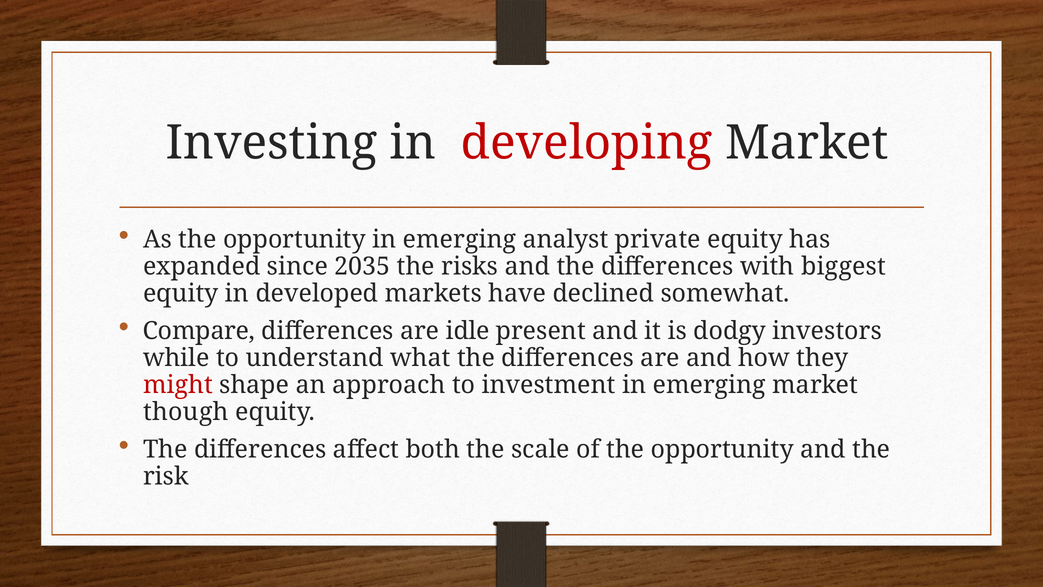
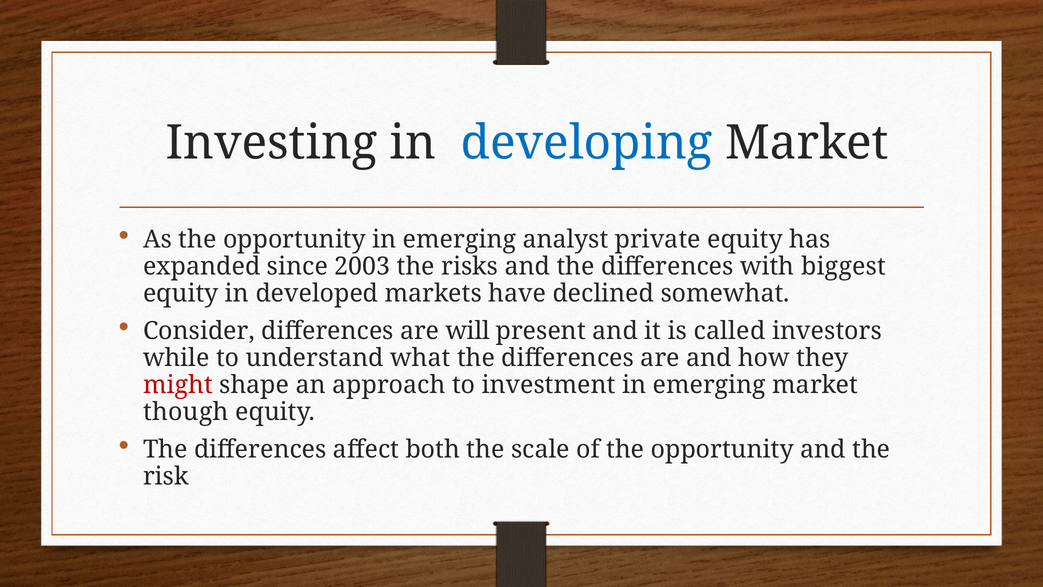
developing colour: red -> blue
2035: 2035 -> 2003
Compare: Compare -> Consider
idle: idle -> will
dodgy: dodgy -> called
